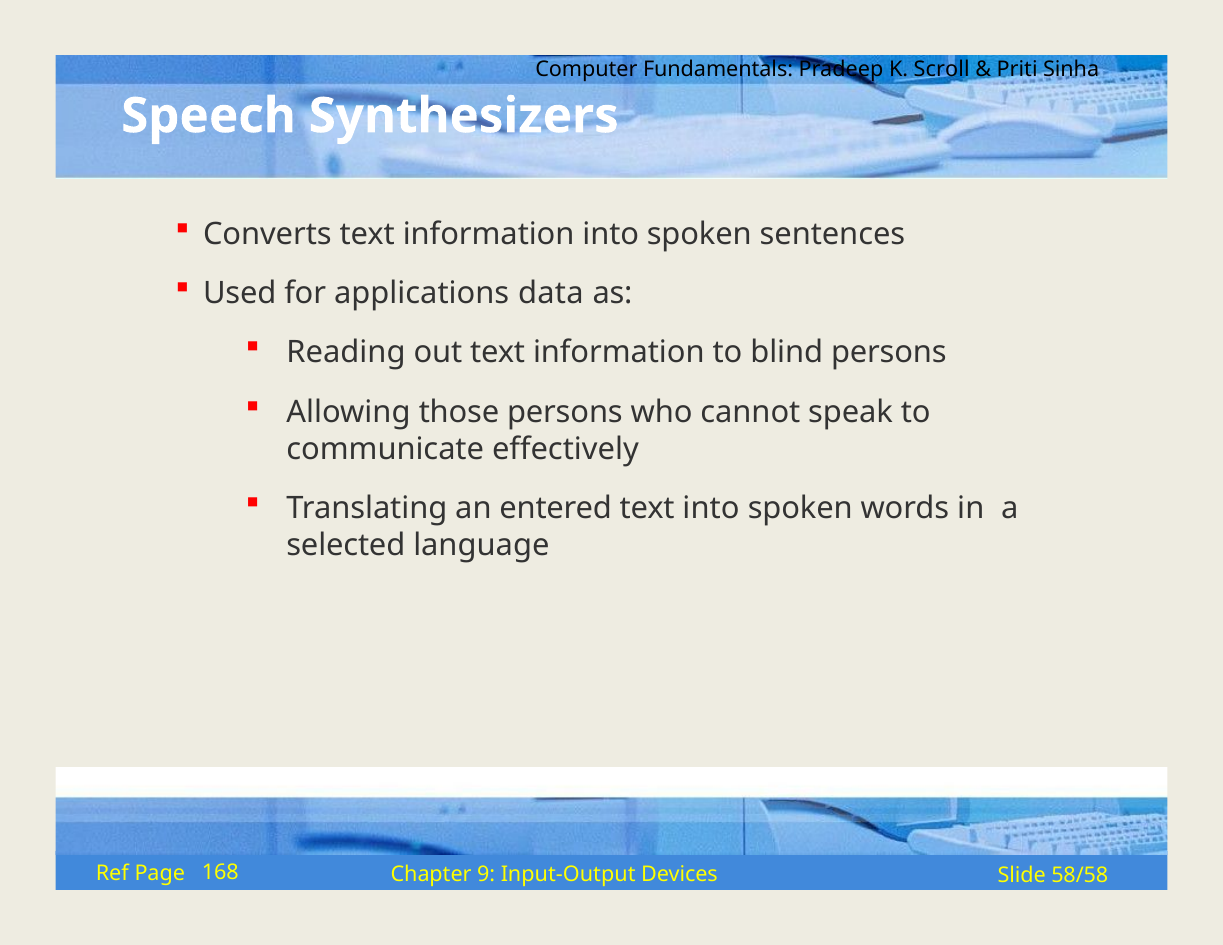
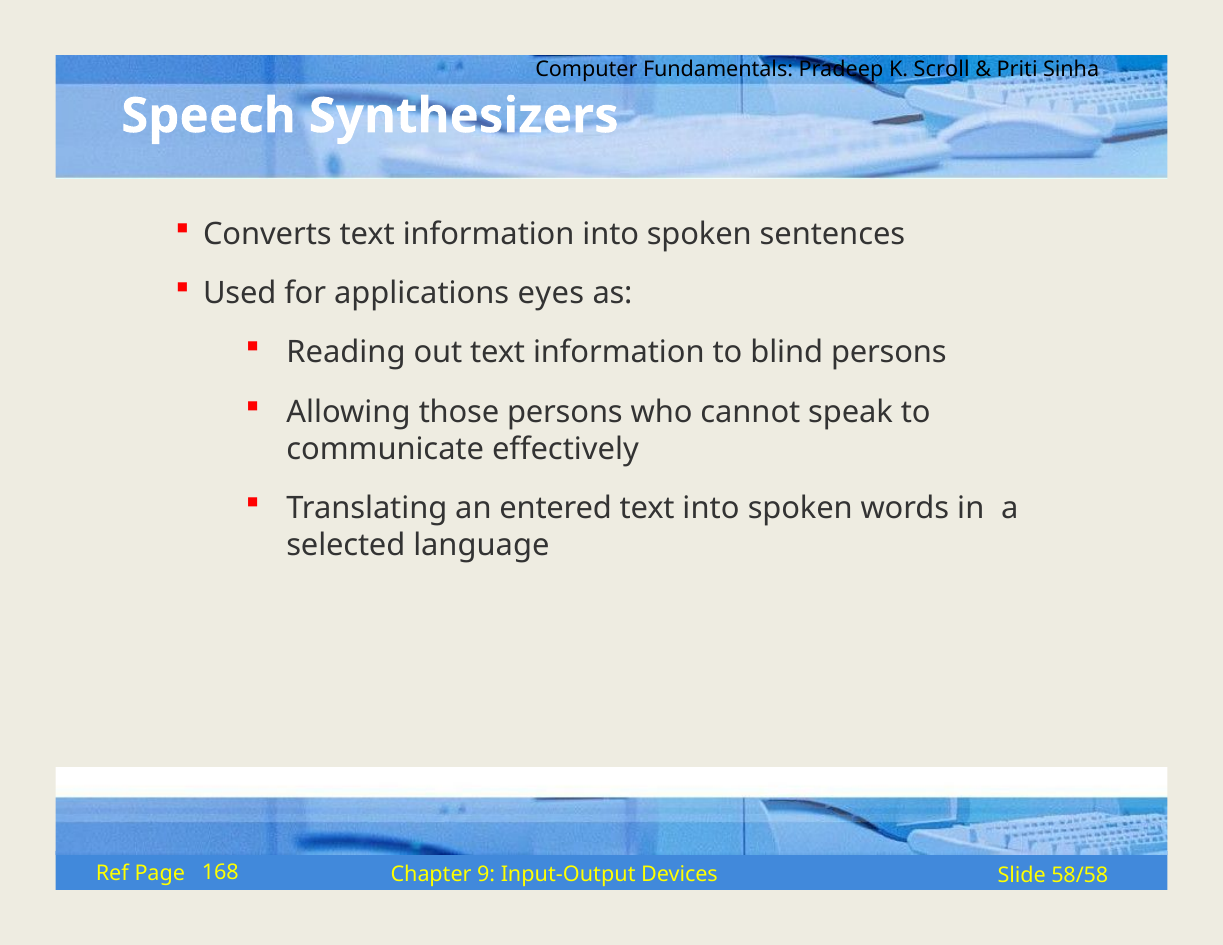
data: data -> eyes
